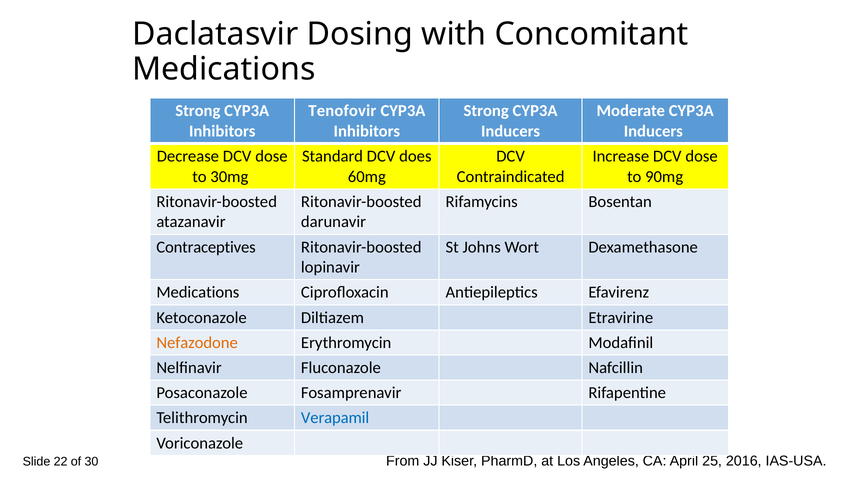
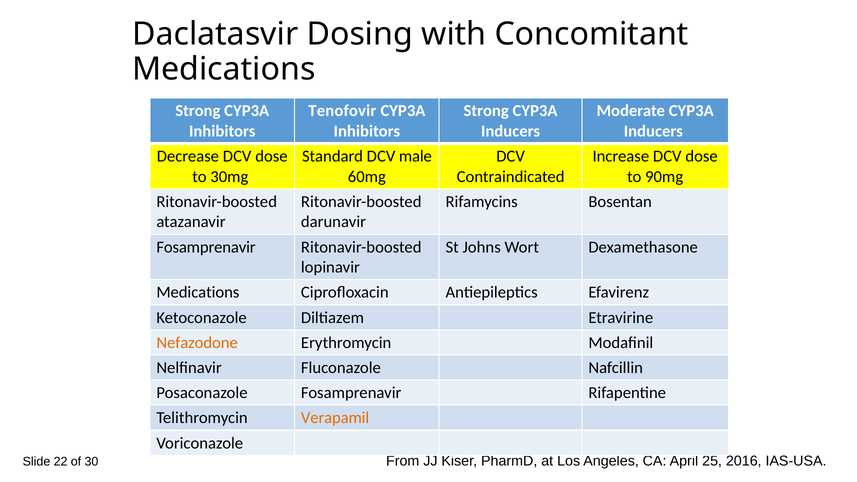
does: does -> male
Contraceptives at (206, 247): Contraceptives -> Fosamprenavir
Verapamil colour: blue -> orange
